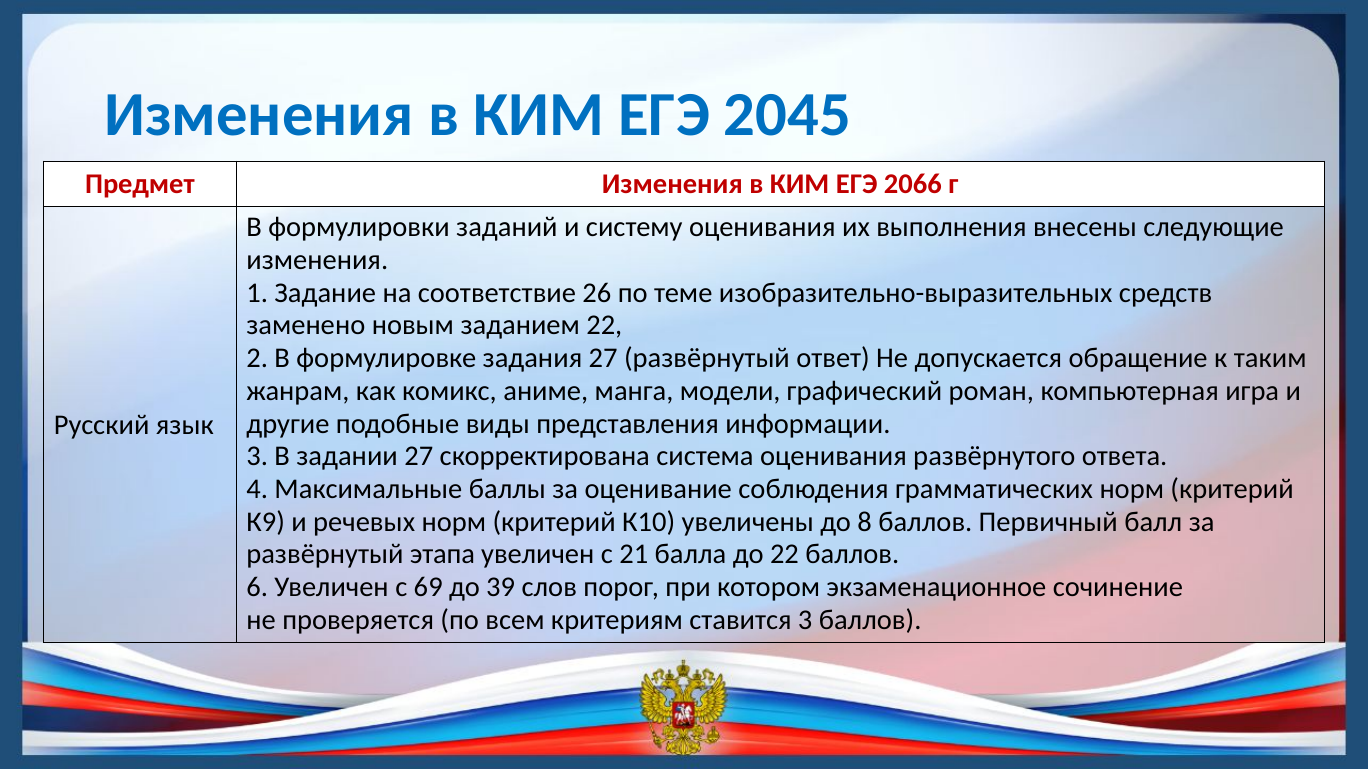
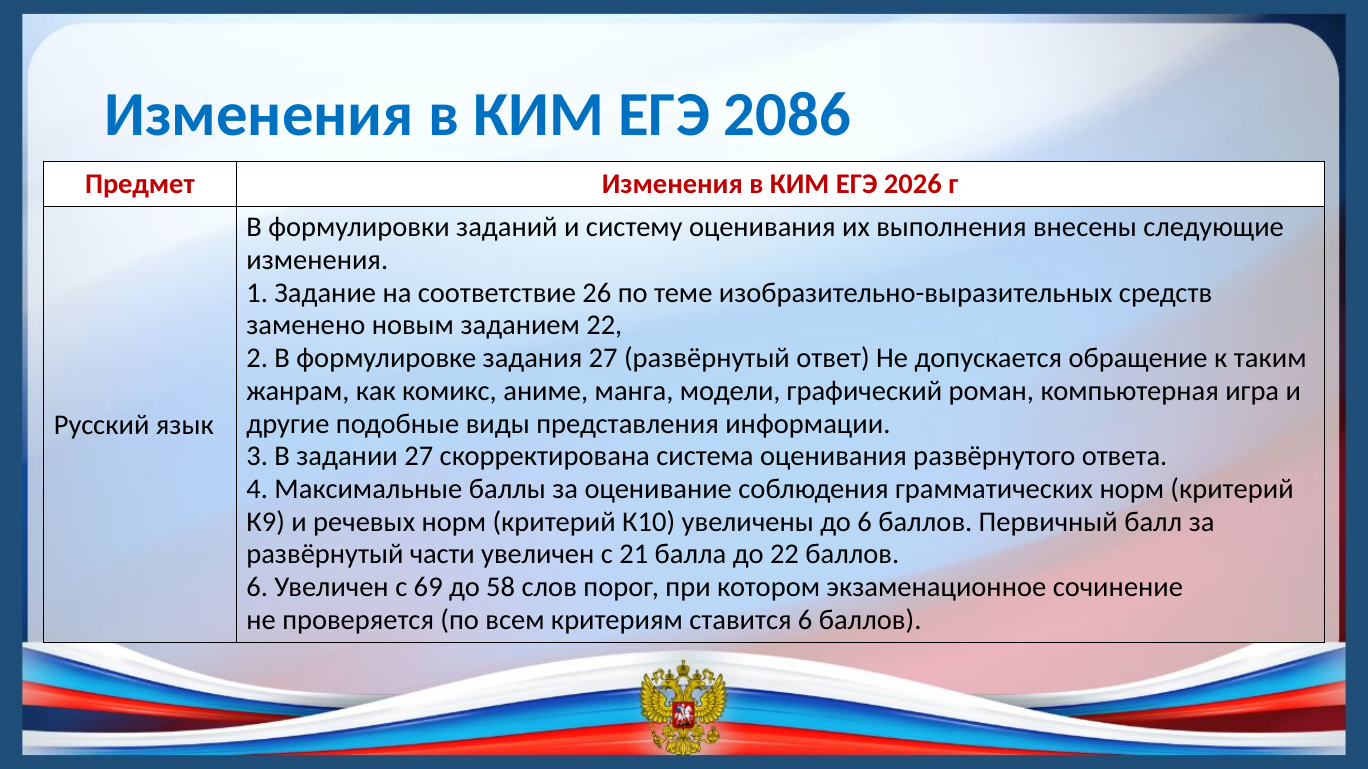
2045: 2045 -> 2086
2066: 2066 -> 2026
до 8: 8 -> 6
этапа: этапа -> части
39: 39 -> 58
ставится 3: 3 -> 6
